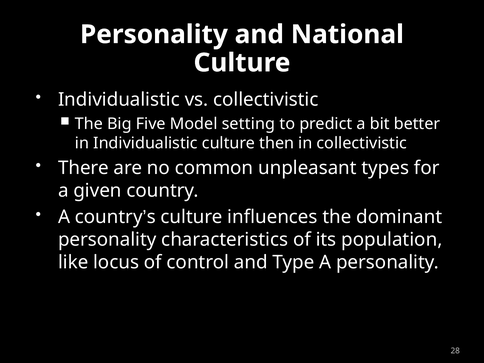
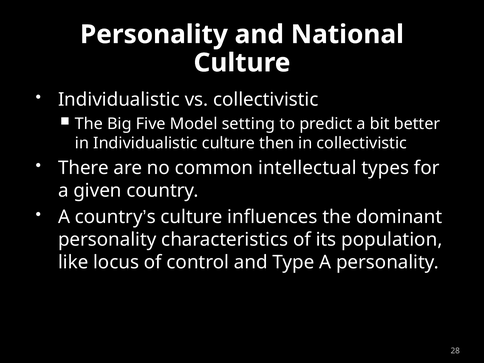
unpleasant: unpleasant -> intellectual
